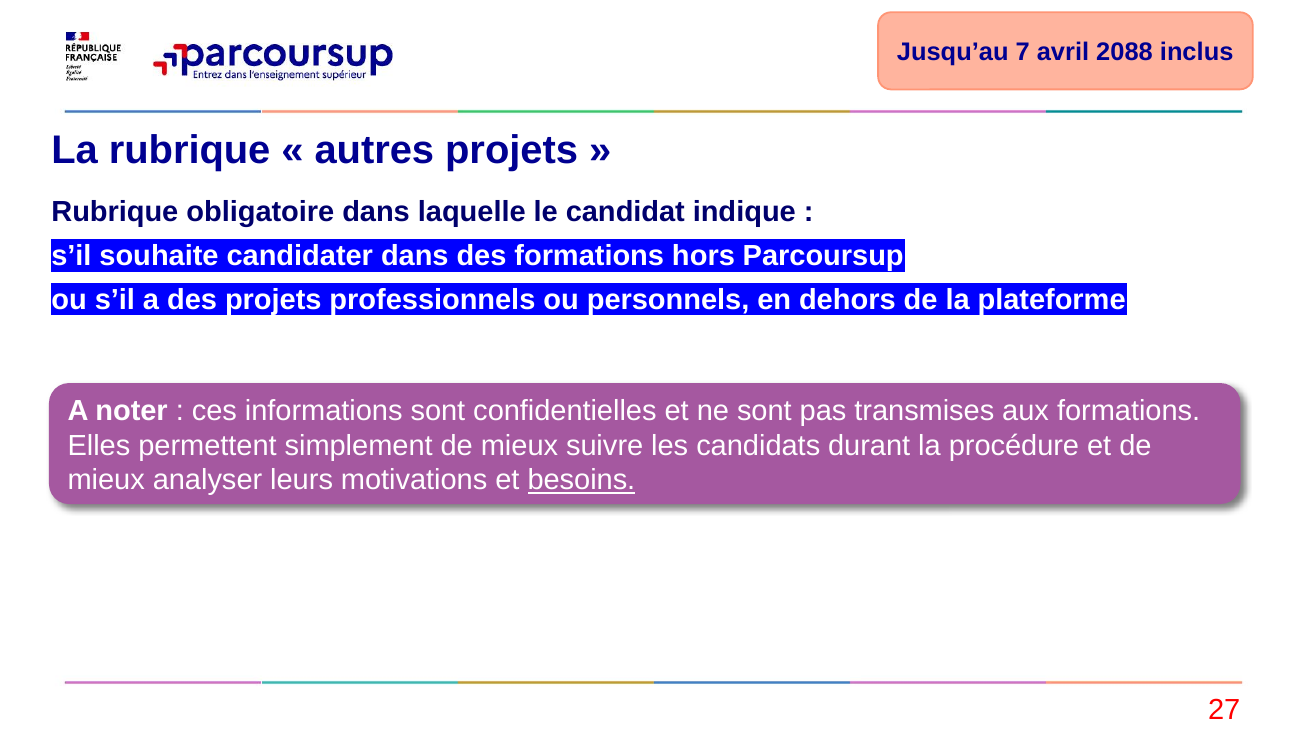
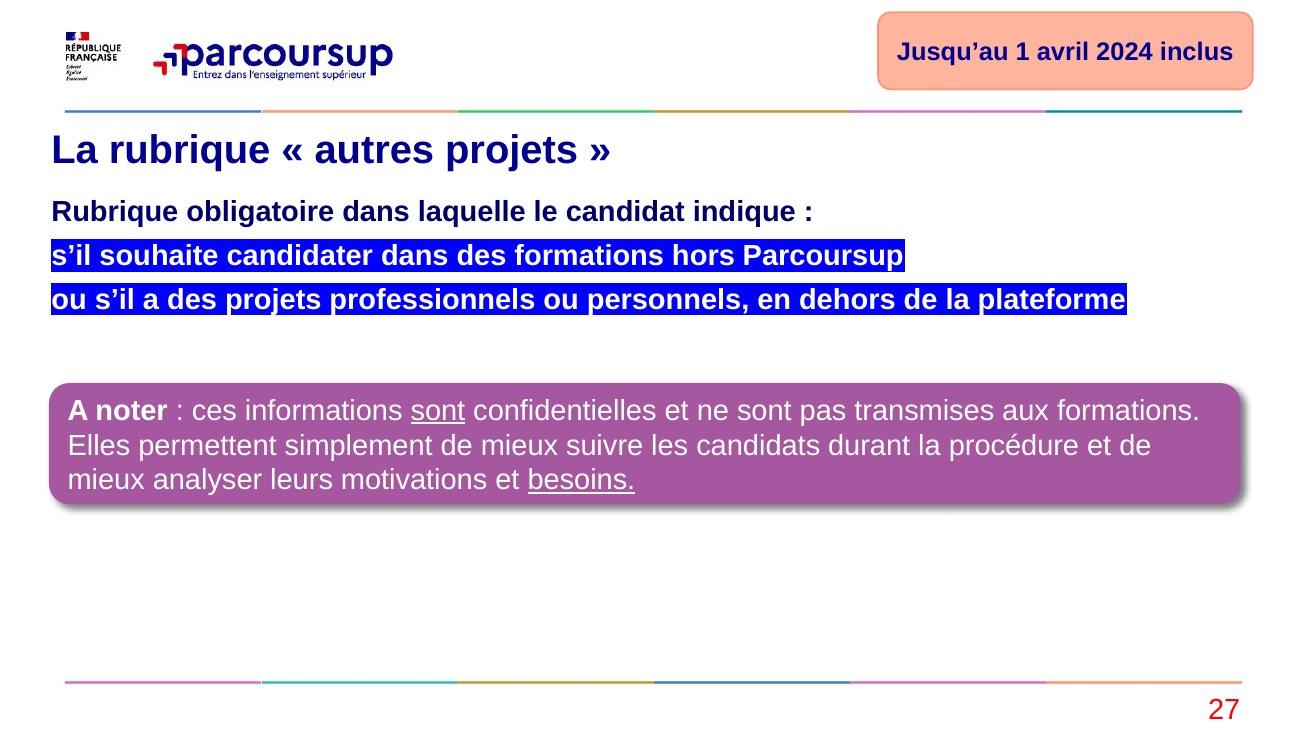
7: 7 -> 1
2088: 2088 -> 2024
sont at (438, 411) underline: none -> present
